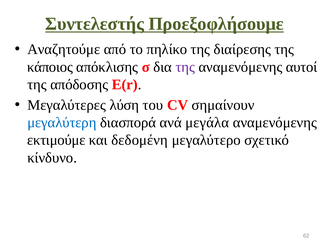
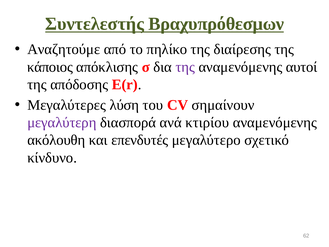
Προεξοφλήσουμε: Προεξοφλήσουμε -> Βραχυπρόθεσμων
μεγαλύτερη colour: blue -> purple
μεγάλα: μεγάλα -> κτιρίου
εκτιμούμε: εκτιμούμε -> ακόλουθη
δεδομένη: δεδομένη -> επενδυτές
